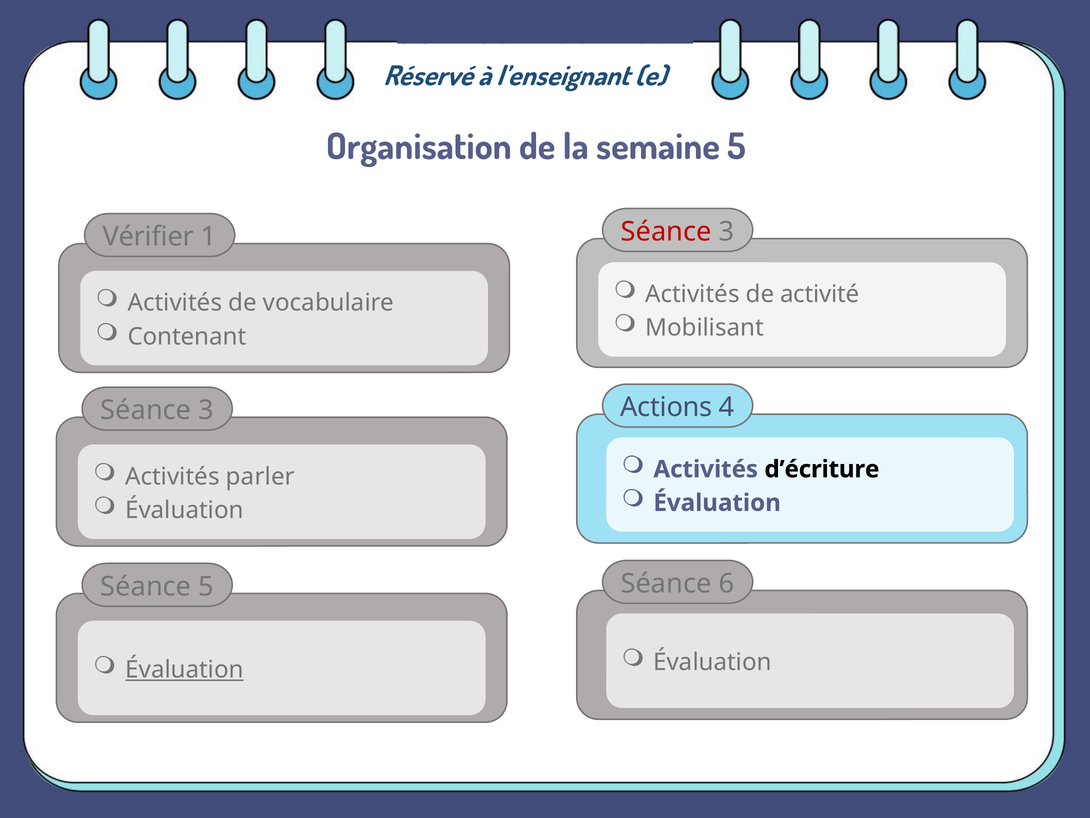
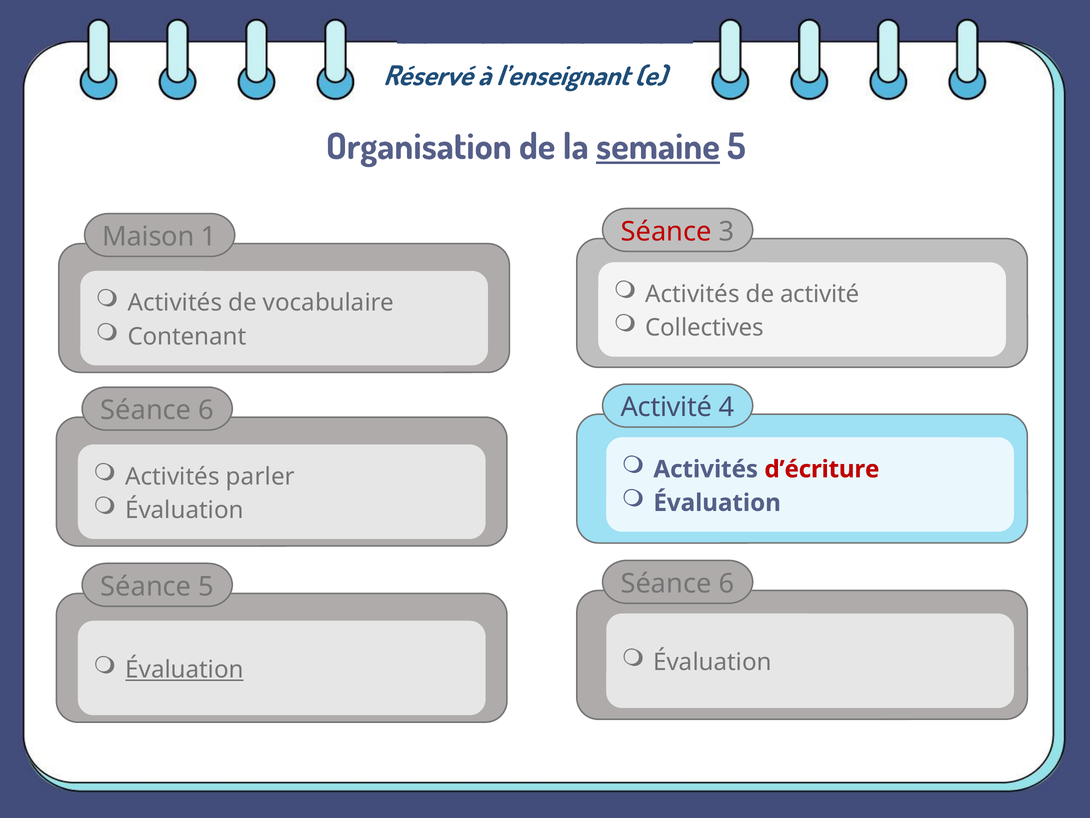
semaine underline: none -> present
Vérifier: Vérifier -> Maison
Mobilisant: Mobilisant -> Collectives
Actions at (666, 407): Actions -> Activité
3 at (206, 410): 3 -> 6
d’écriture colour: black -> red
